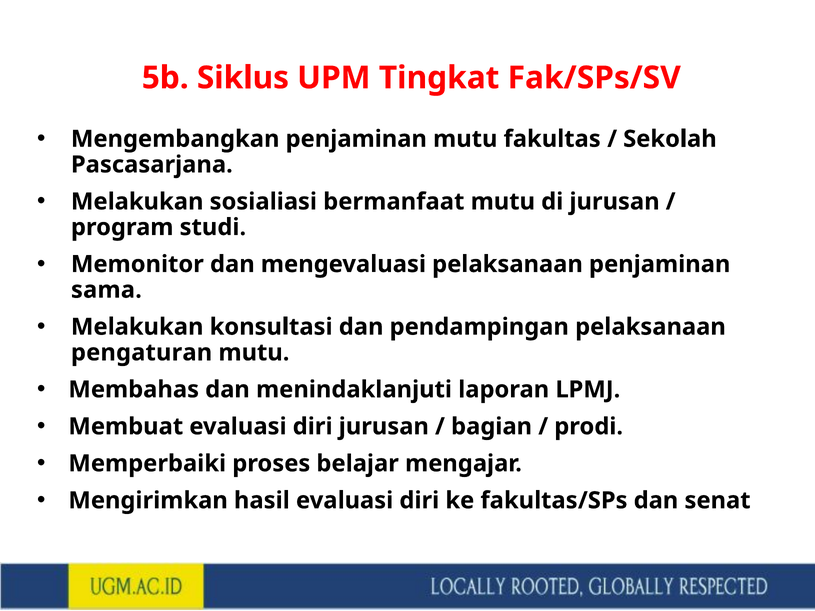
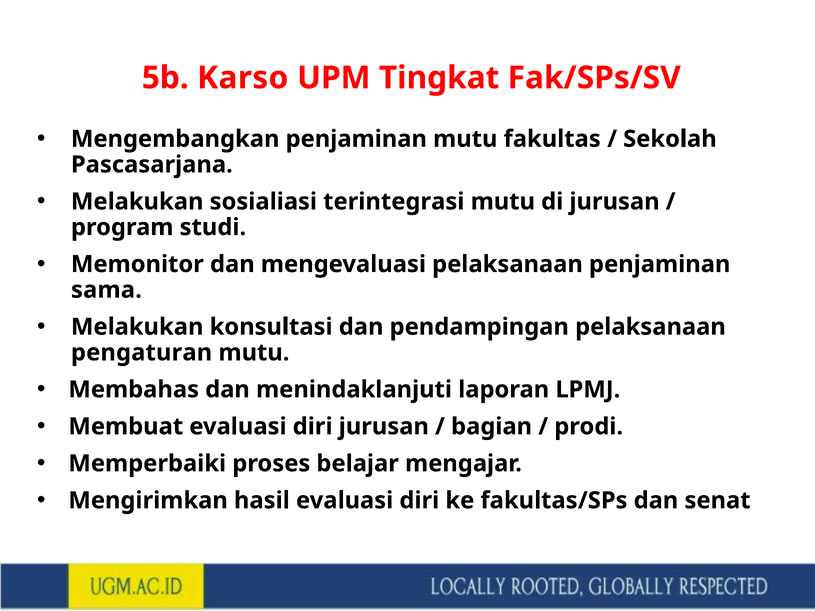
Siklus: Siklus -> Karso
bermanfaat: bermanfaat -> terintegrasi
